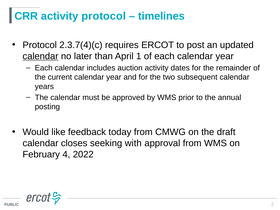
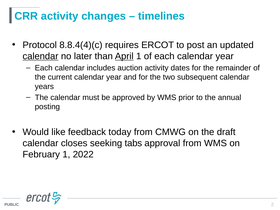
activity protocol: protocol -> changes
2.3.7(4)(c: 2.3.7(4)(c -> 8.8.4(4)(c
April underline: none -> present
with: with -> tabs
February 4: 4 -> 1
